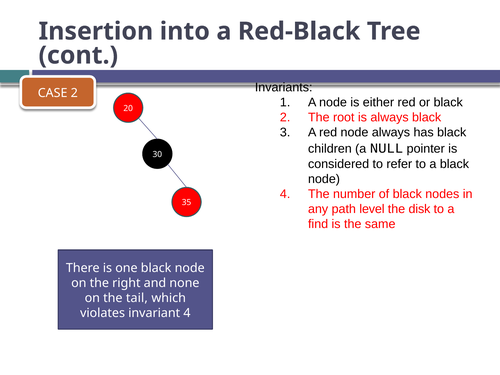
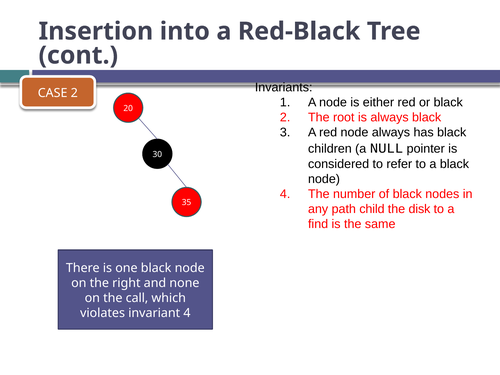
level: level -> child
tail: tail -> call
